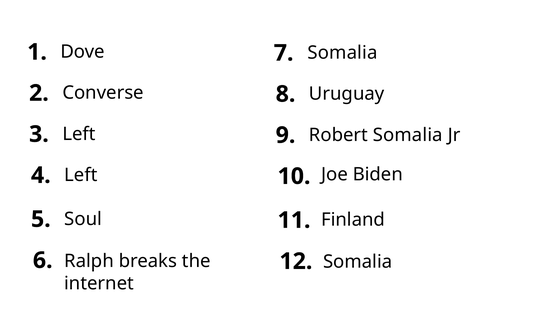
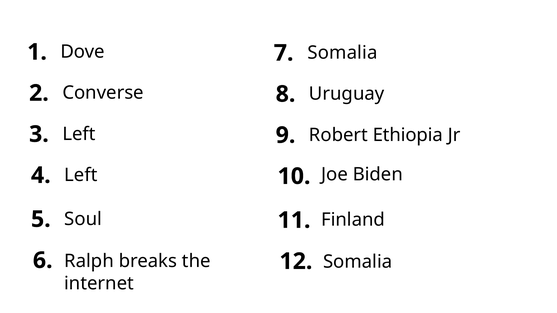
Robert Somalia: Somalia -> Ethiopia
